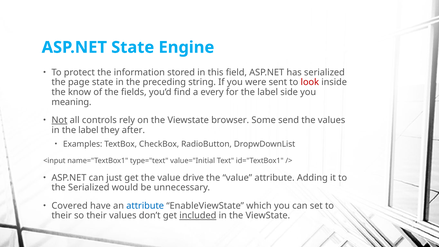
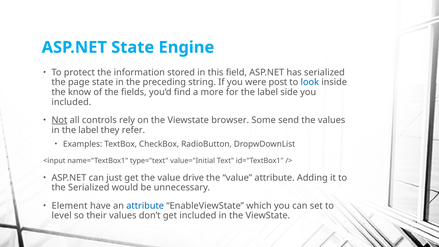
sent: sent -> post
look colour: red -> blue
every: every -> more
meaning at (71, 102): meaning -> included
after: after -> refer
Covered: Covered -> Element
their at (62, 216): their -> level
included at (198, 216) underline: present -> none
